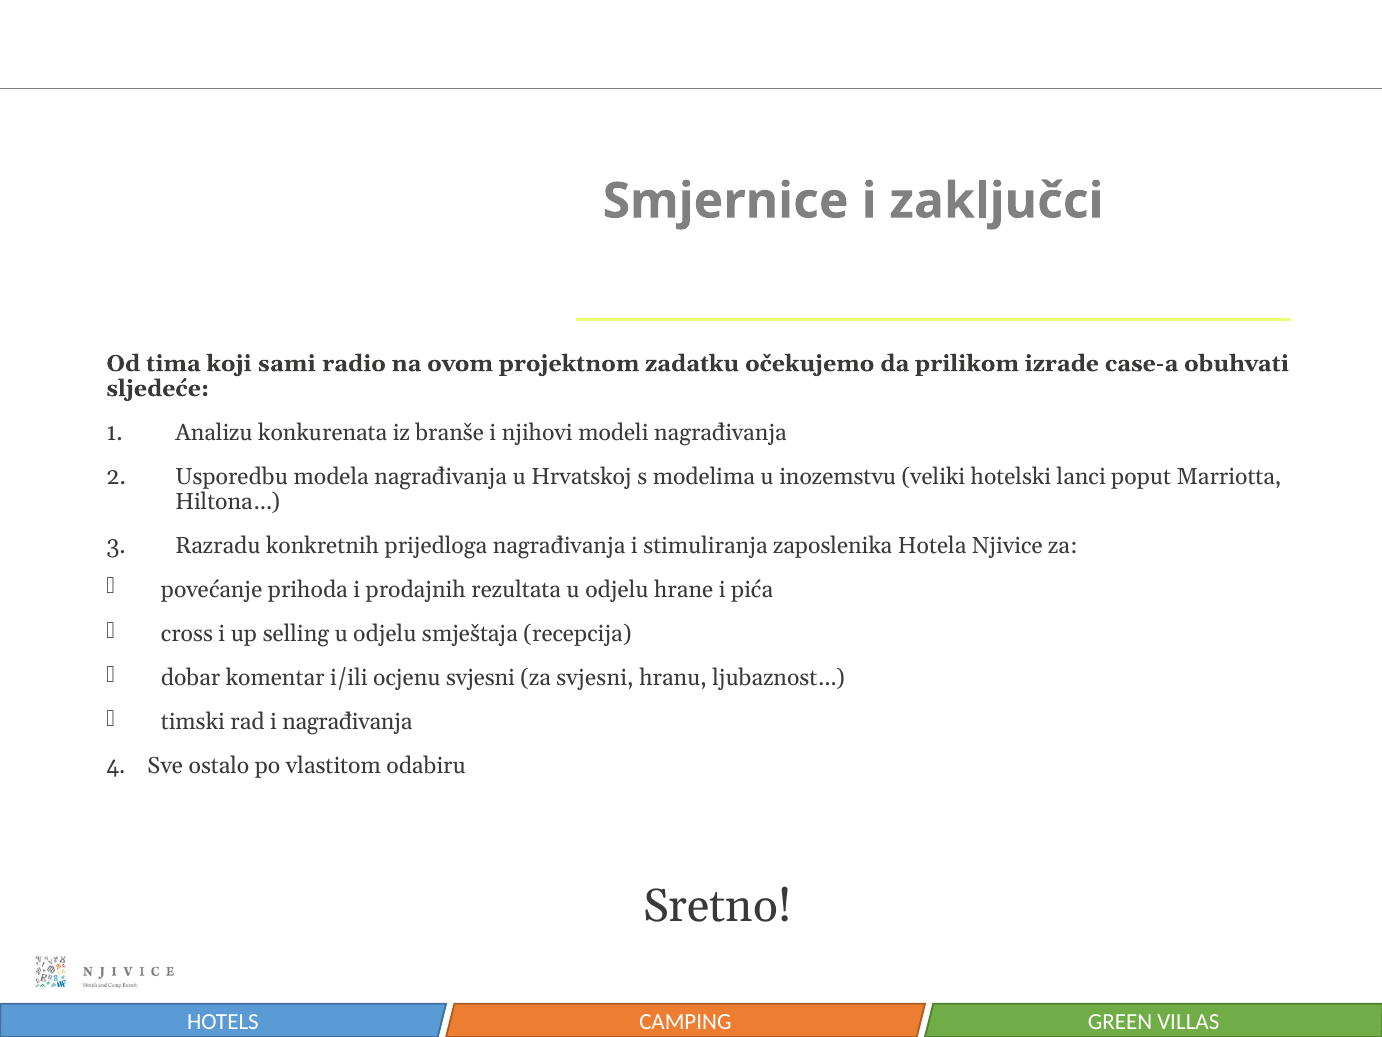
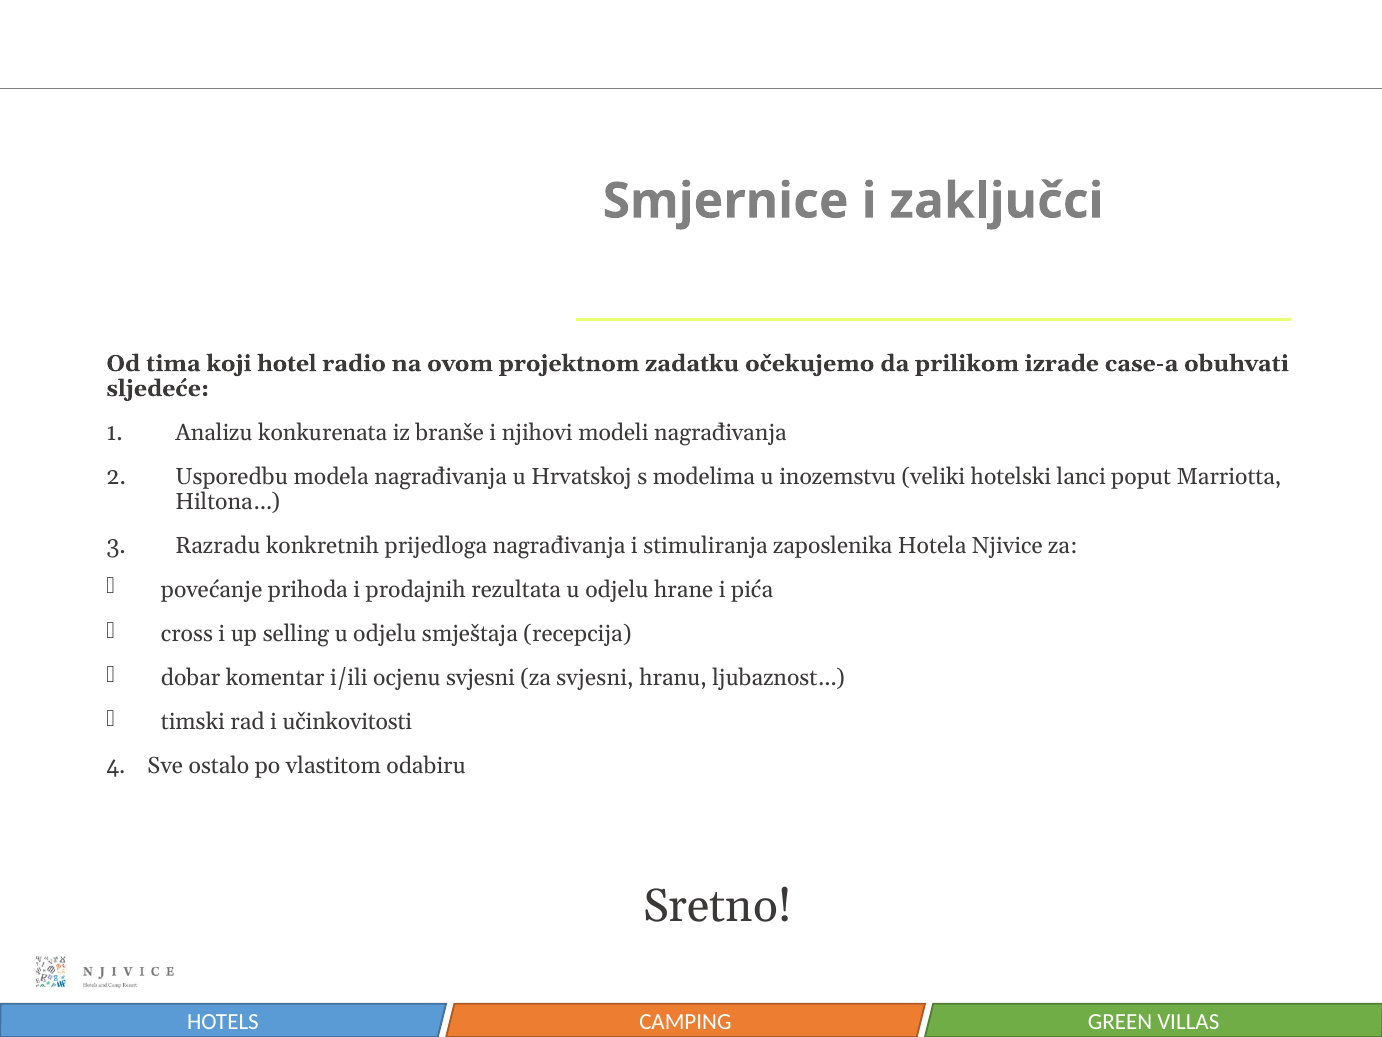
sami: sami -> hotel
i nagrađivanja: nagrađivanja -> učinkovitosti
